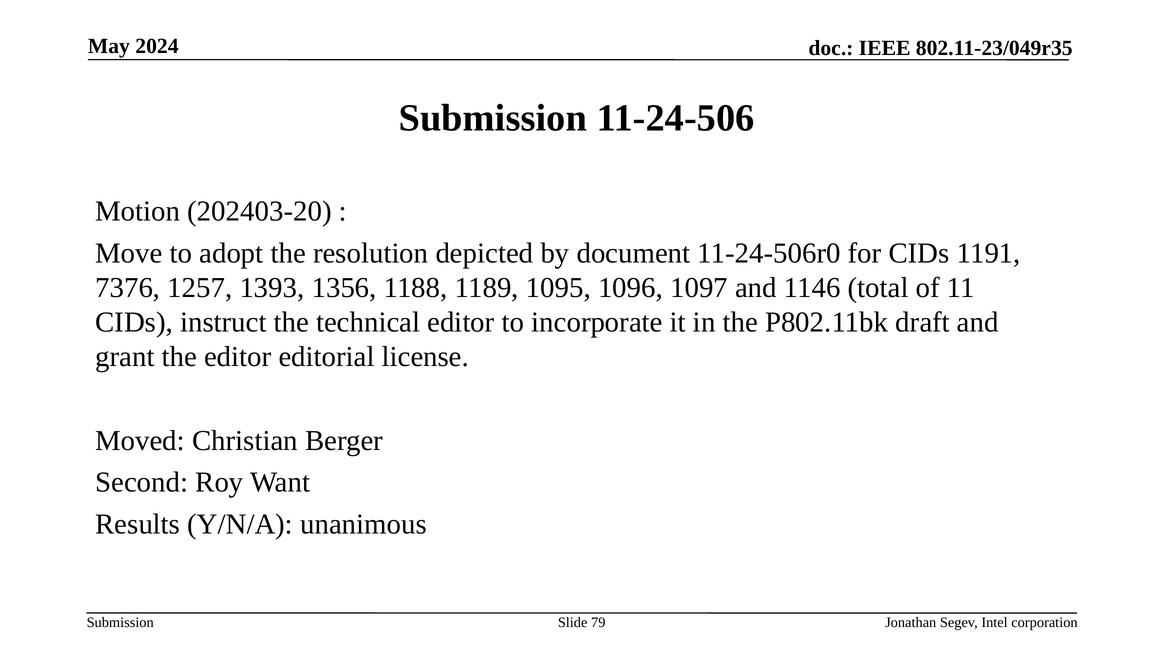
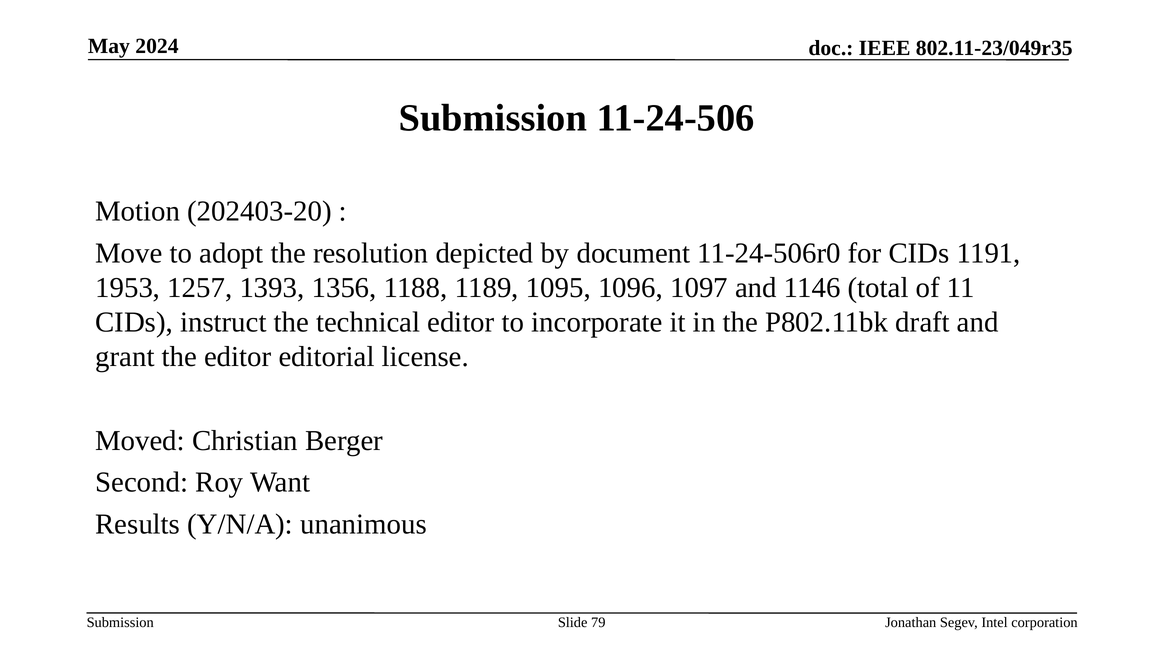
7376: 7376 -> 1953
